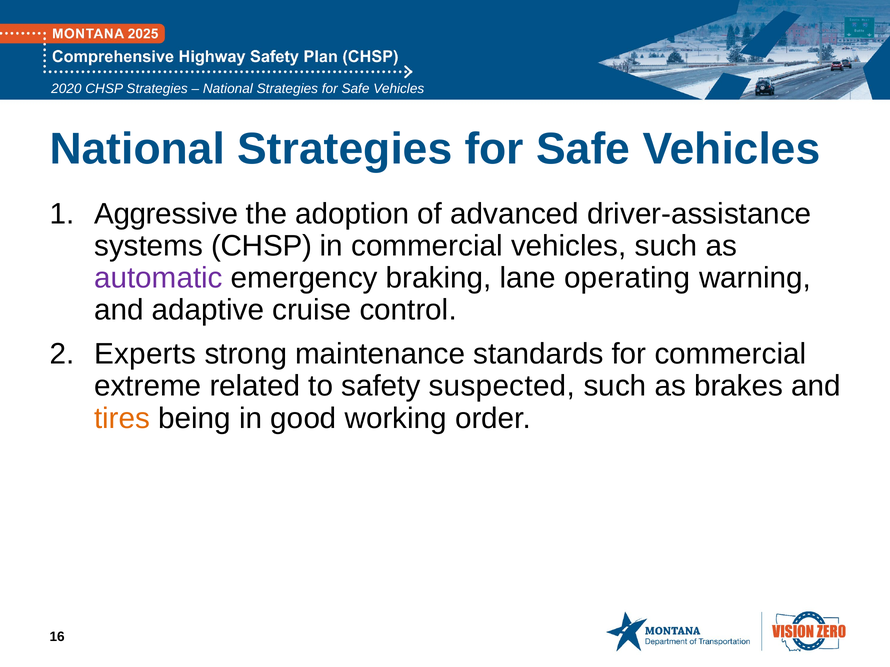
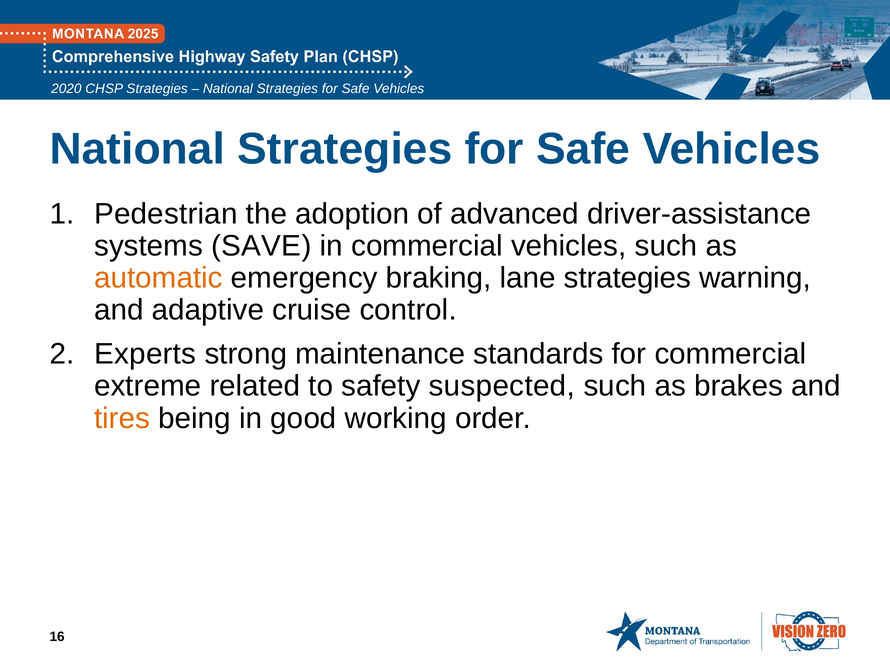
Aggressive: Aggressive -> Pedestrian
systems CHSP: CHSP -> SAVE
automatic colour: purple -> orange
lane operating: operating -> strategies
